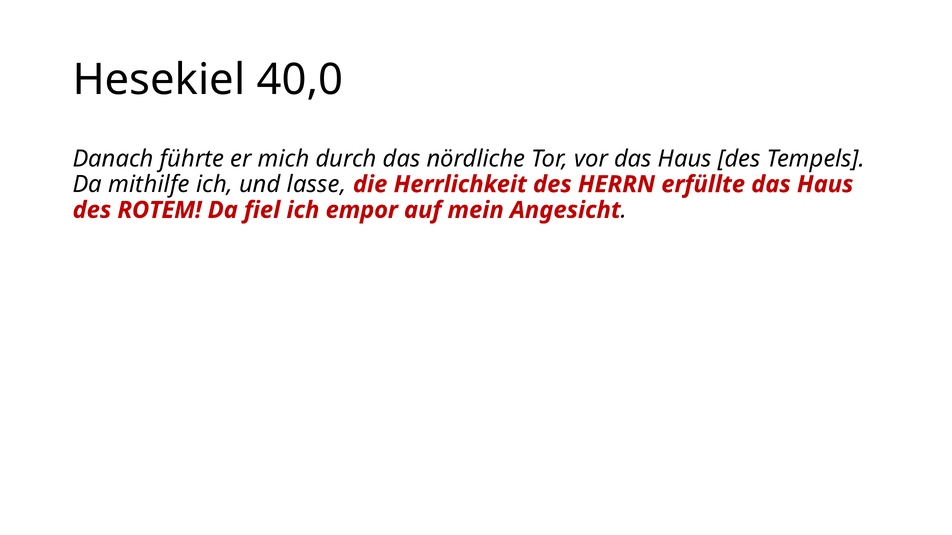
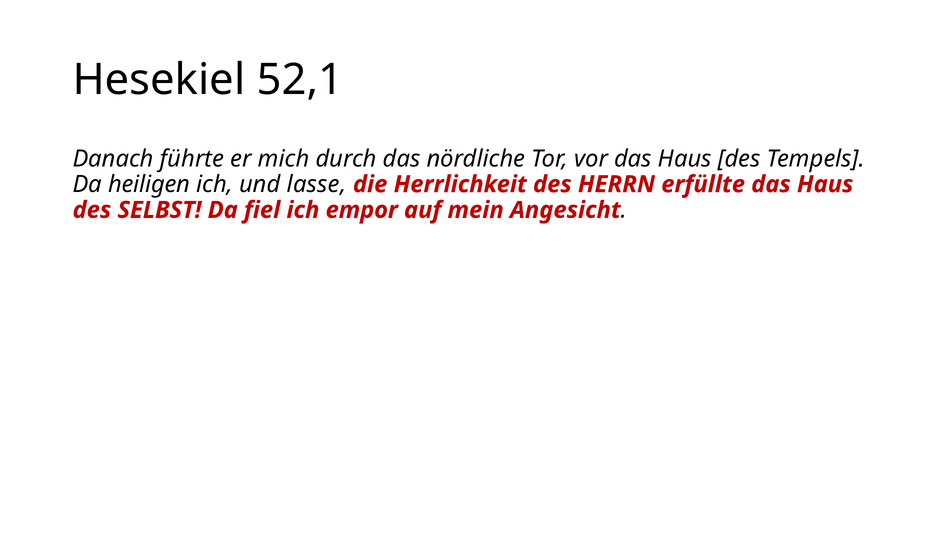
40,0: 40,0 -> 52,1
mithilfe: mithilfe -> heiligen
ROTEM: ROTEM -> SELBST
